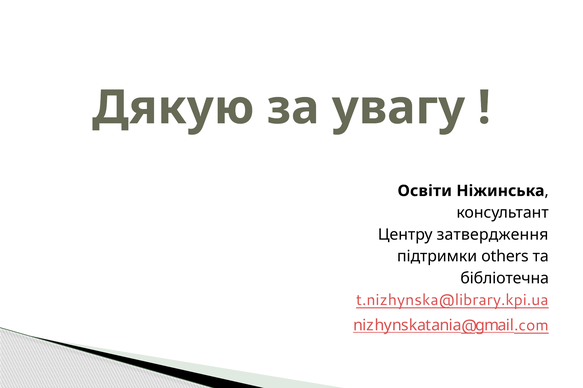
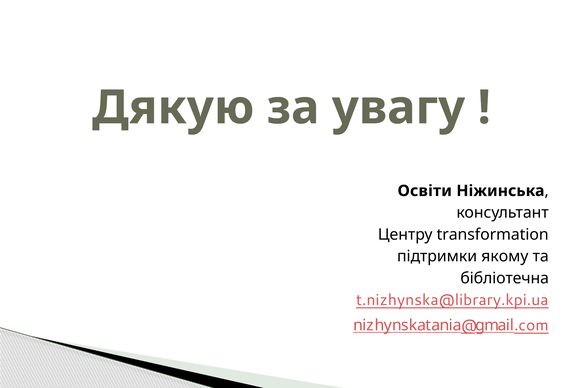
затвердження: затвердження -> transformation
others: others -> якому
